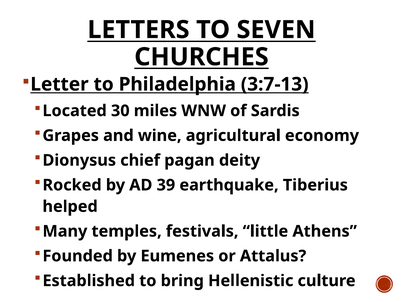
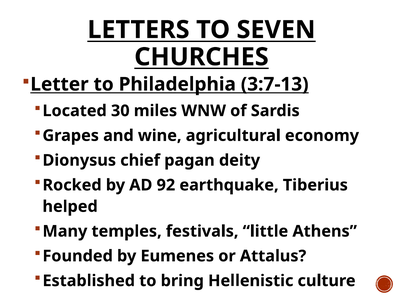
39: 39 -> 92
